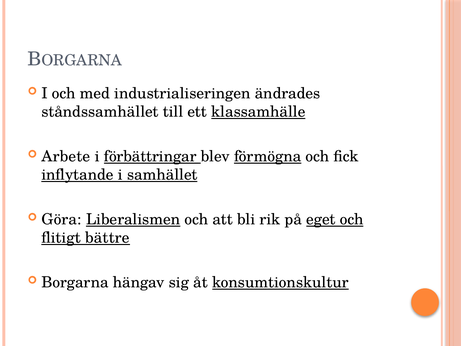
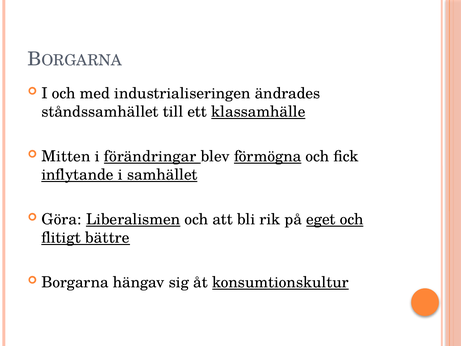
Arbete: Arbete -> Mitten
förbättringar: förbättringar -> förändringar
